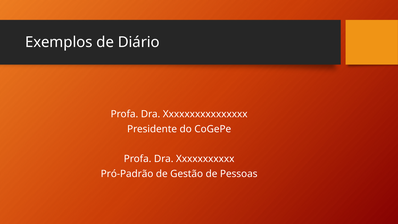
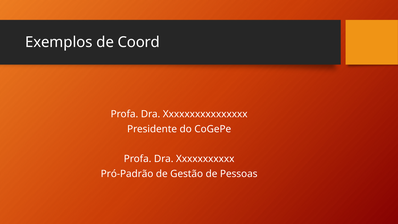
Diário: Diário -> Coord
